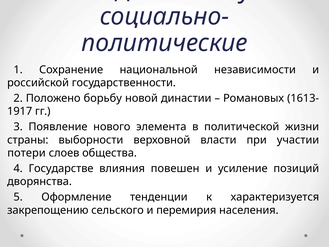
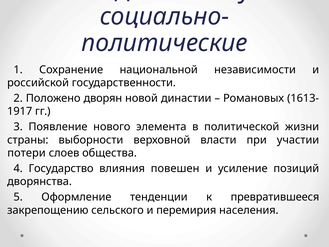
борьбу: борьбу -> дворян
Государстве: Государстве -> Государство
характеризуется: характеризуется -> превратившееся
